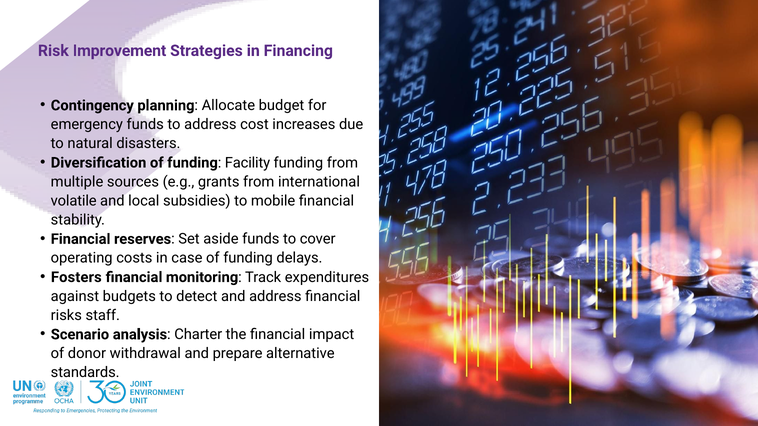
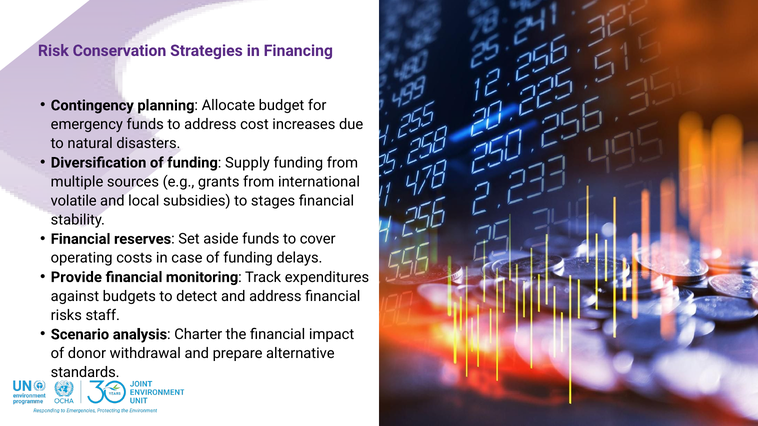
Improvement: Improvement -> Conservation
Facility: Facility -> Supply
mobile: mobile -> stages
Fosters: Fosters -> Provide
